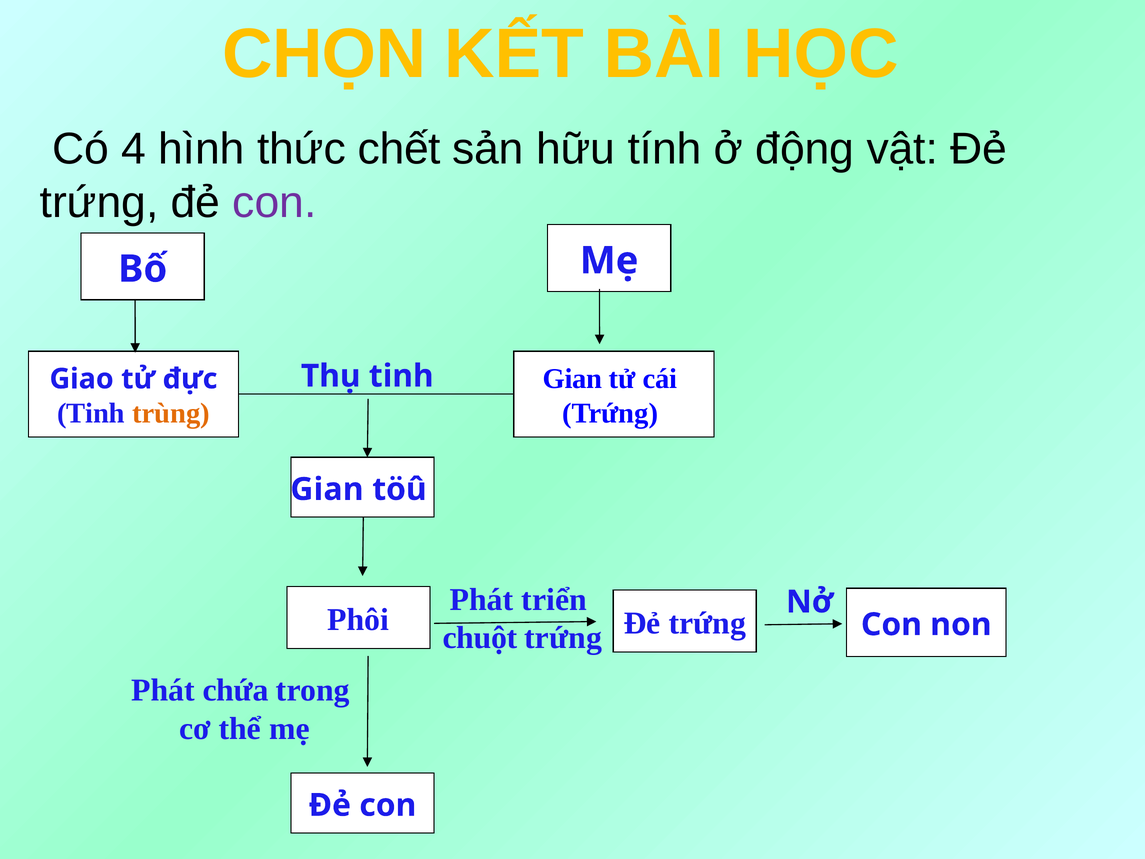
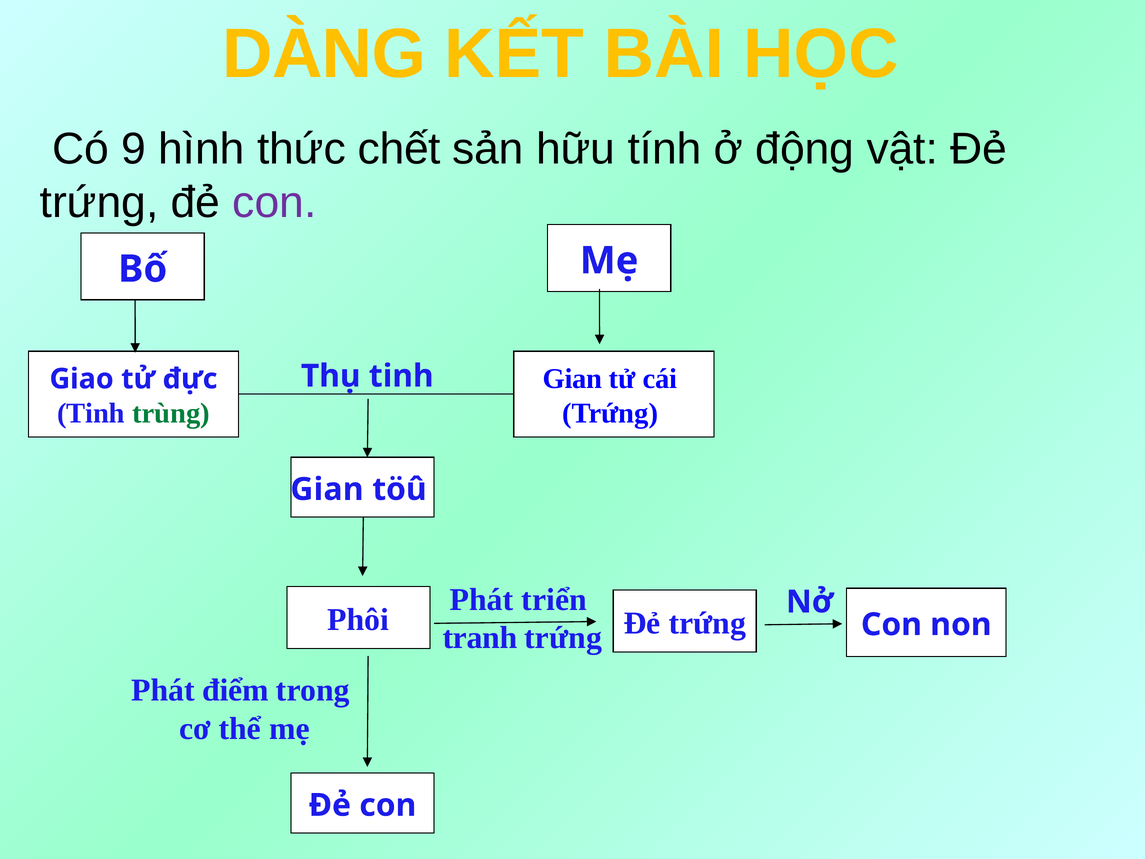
CHỌN: CHỌN -> DÀNG
4: 4 -> 9
trùng colour: orange -> green
chuột: chuột -> tranh
chứa: chứa -> điểm
